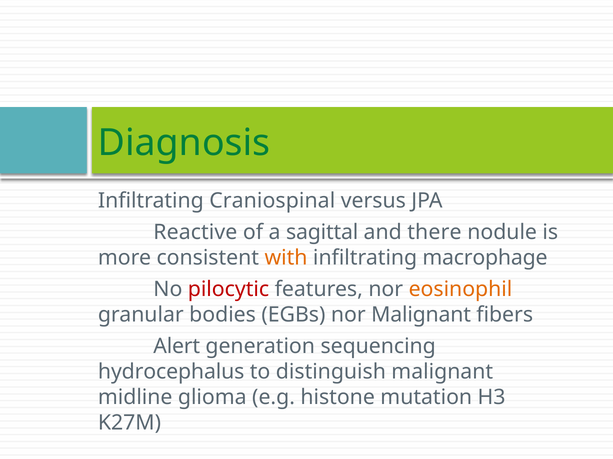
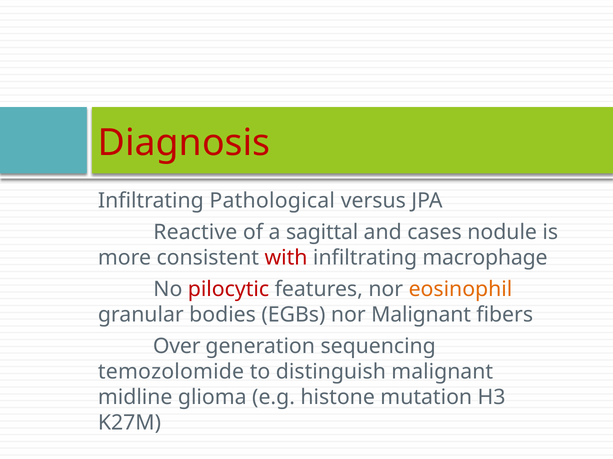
Diagnosis colour: green -> red
Craniospinal: Craniospinal -> Pathological
there: there -> cases
with colour: orange -> red
Alert: Alert -> Over
hydrocephalus: hydrocephalus -> temozolomide
